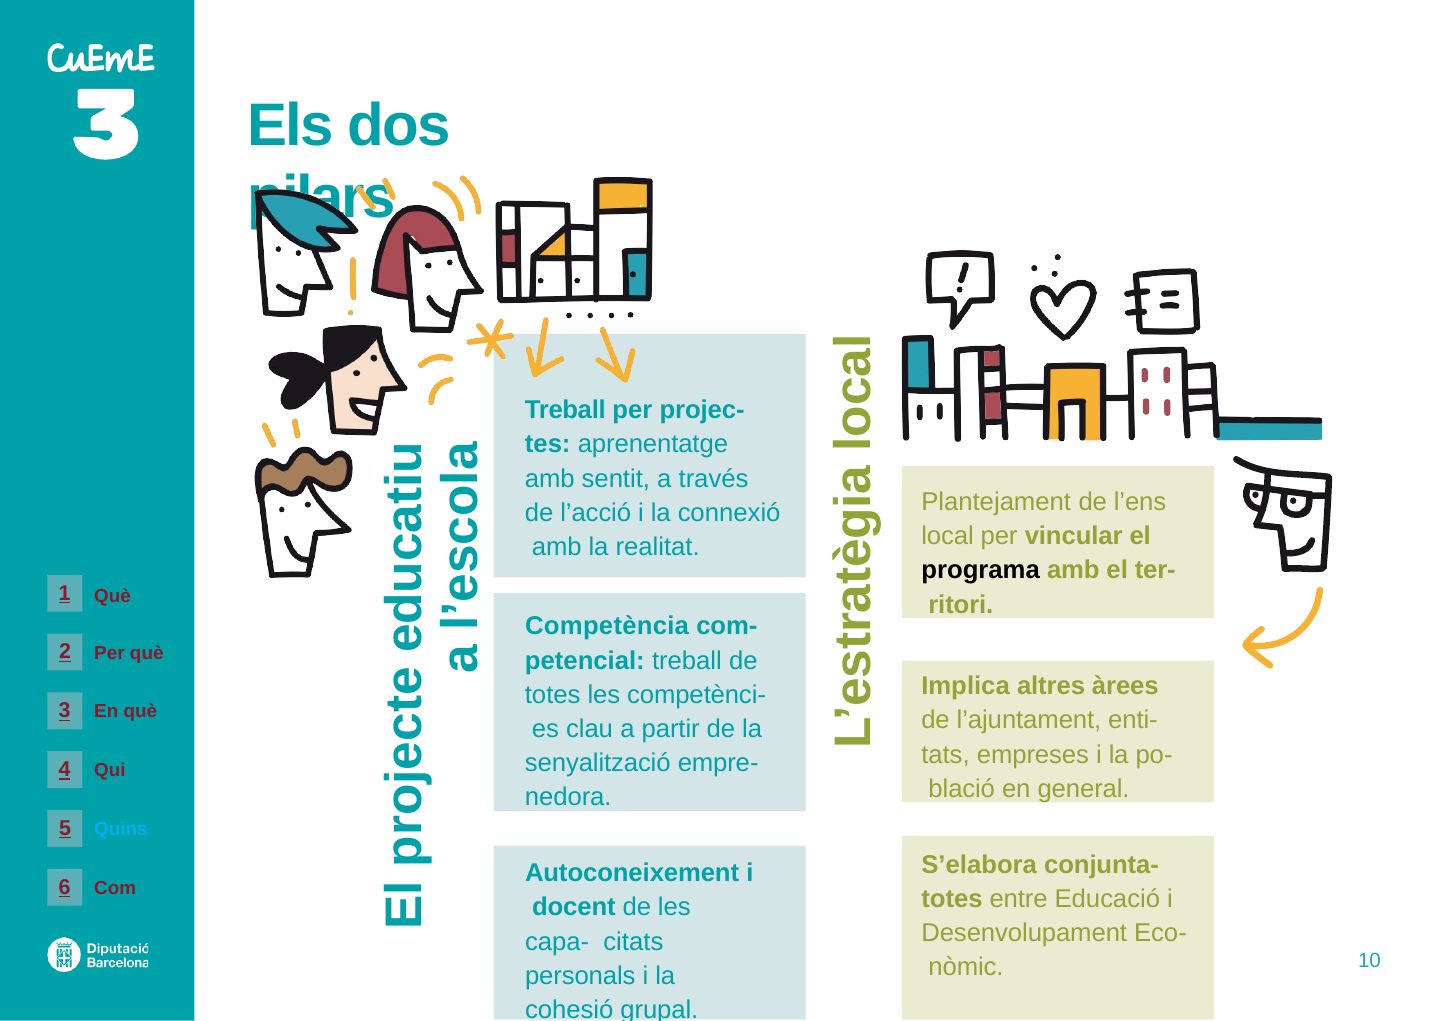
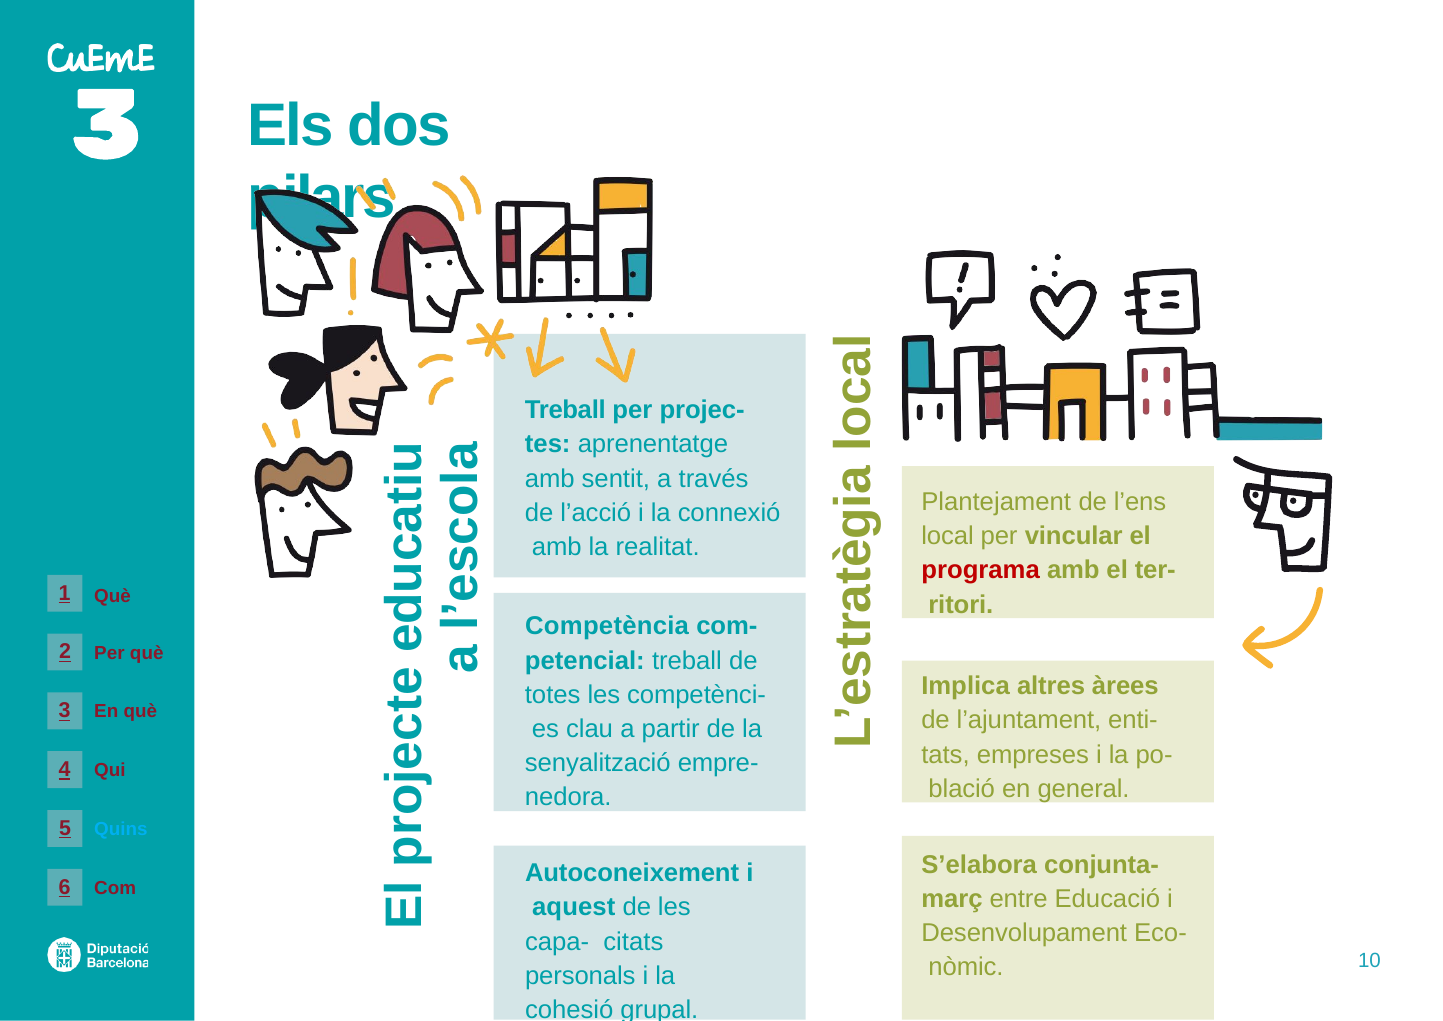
programa colour: black -> red
totes at (952, 898): totes -> març
docent: docent -> aquest
